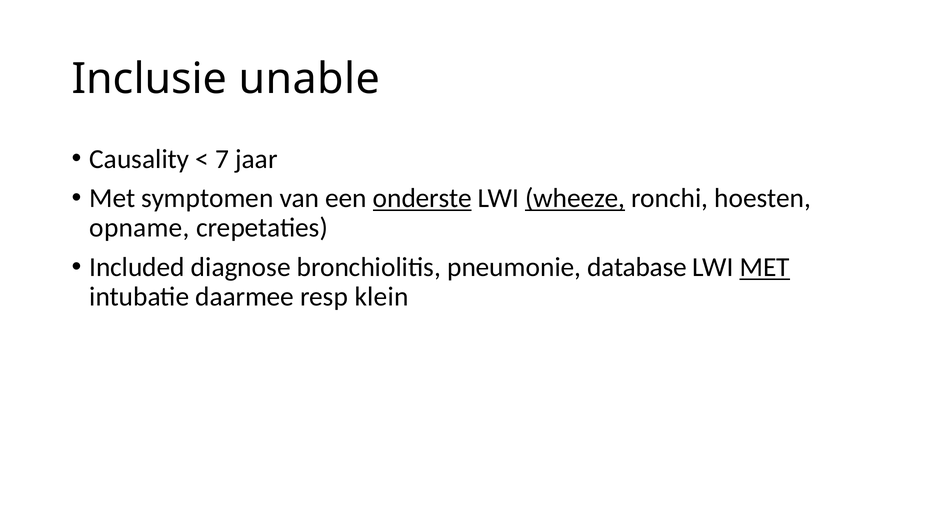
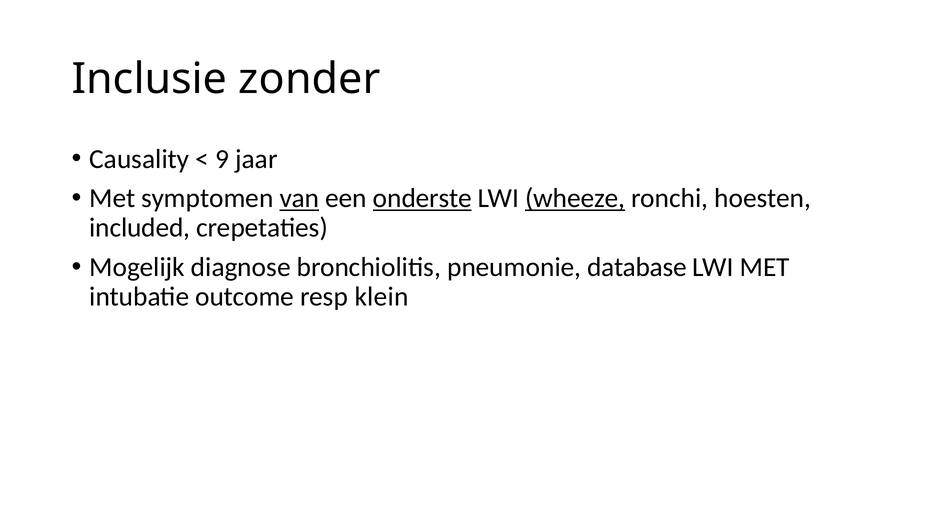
unable: unable -> zonder
7: 7 -> 9
van underline: none -> present
opname: opname -> included
Included: Included -> Mogelijk
MET at (765, 267) underline: present -> none
daarmee: daarmee -> outcome
